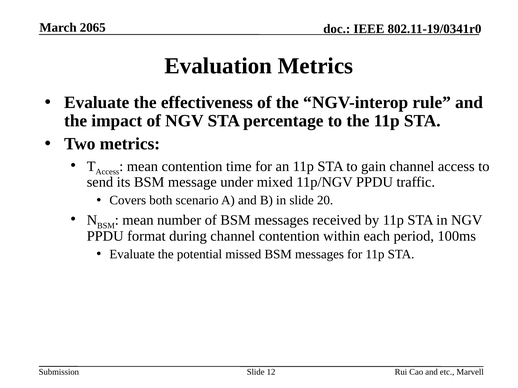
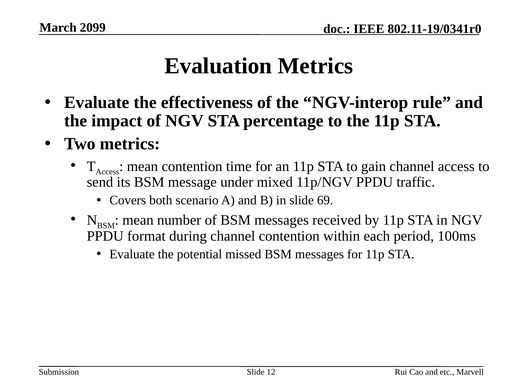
2065: 2065 -> 2099
20: 20 -> 69
